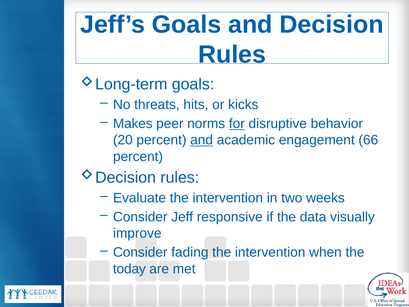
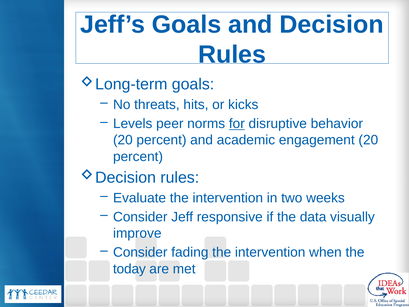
Makes: Makes -> Levels
and at (202, 140) underline: present -> none
engagement 66: 66 -> 20
